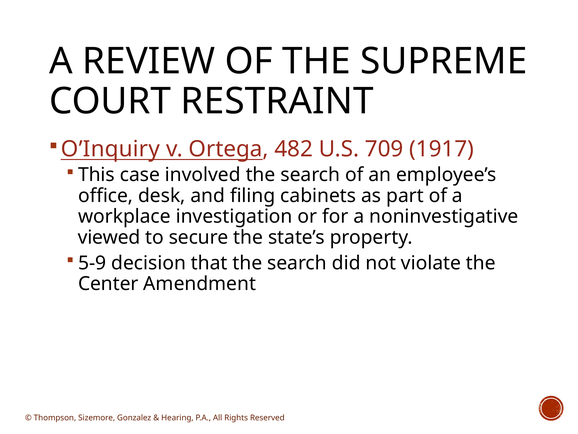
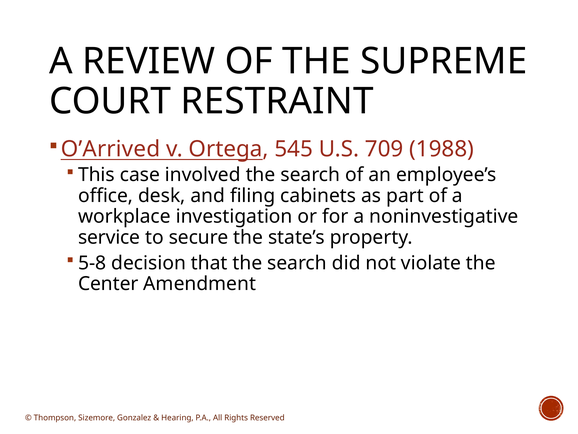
O’Inquiry: O’Inquiry -> O’Arrived
482: 482 -> 545
1917: 1917 -> 1988
viewed: viewed -> service
5-9: 5-9 -> 5-8
